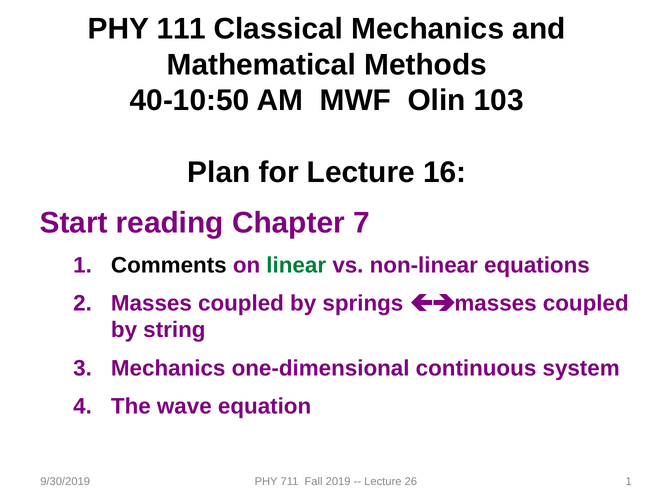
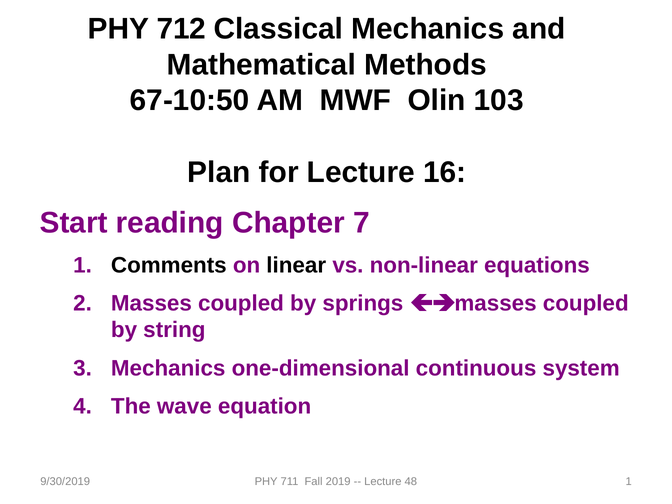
111: 111 -> 712
40-10:50: 40-10:50 -> 67-10:50
linear colour: green -> black
26: 26 -> 48
